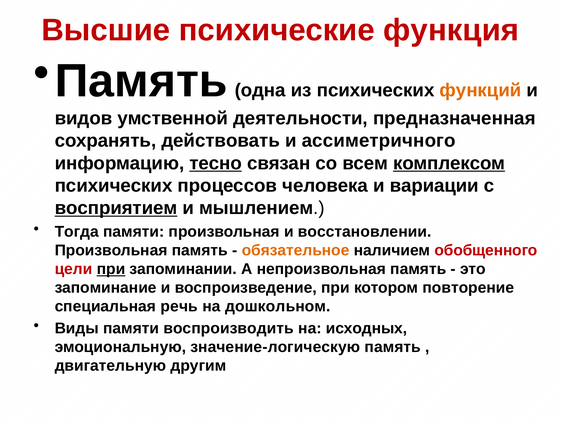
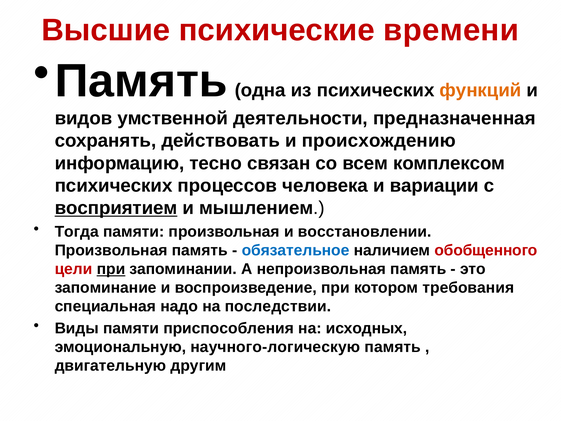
функция: функция -> времени
ассиметричного: ассиметричного -> происхождению
тесно underline: present -> none
комплексом underline: present -> none
обязательное colour: orange -> blue
повторение: повторение -> требования
речь: речь -> надо
дошкольном: дошкольном -> последствии
воспроизводить: воспроизводить -> приспособления
значение-логическую: значение-логическую -> научного-логическую
